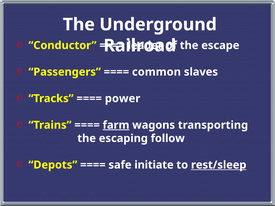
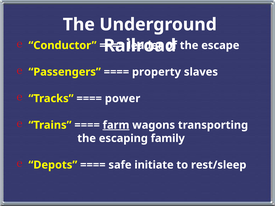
common: common -> property
follow: follow -> family
rest/sleep underline: present -> none
